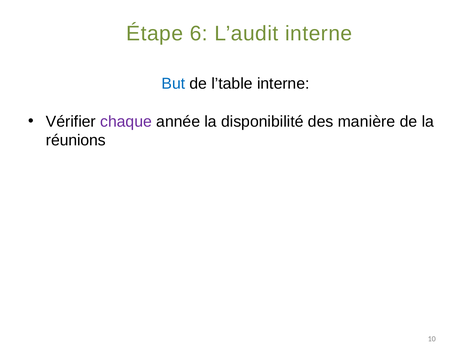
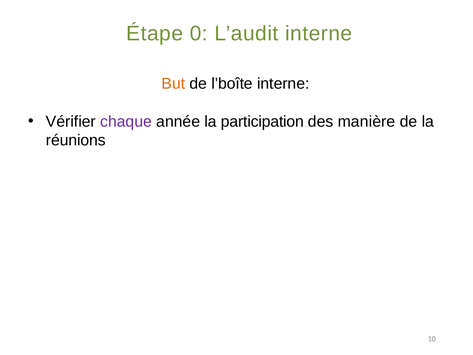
6: 6 -> 0
But colour: blue -> orange
l’table: l’table -> l’boîte
disponibilité: disponibilité -> participation
